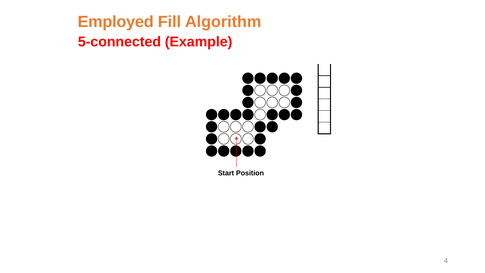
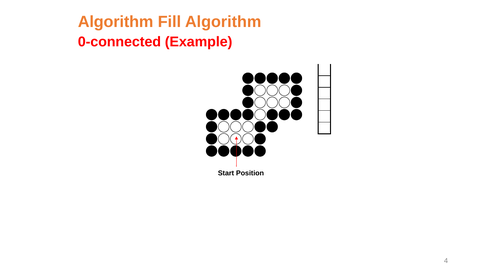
Employed at (116, 22): Employed -> Algorithm
5-connected: 5-connected -> 0-connected
